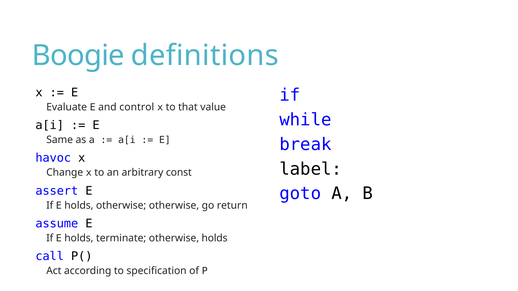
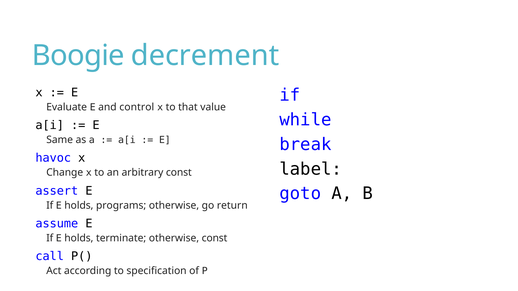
definitions: definitions -> decrement
holds otherwise: otherwise -> programs
otherwise holds: holds -> const
